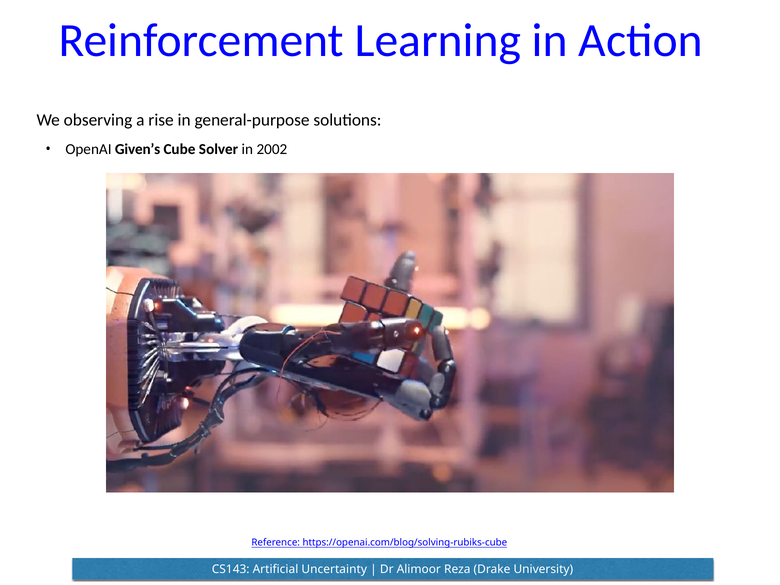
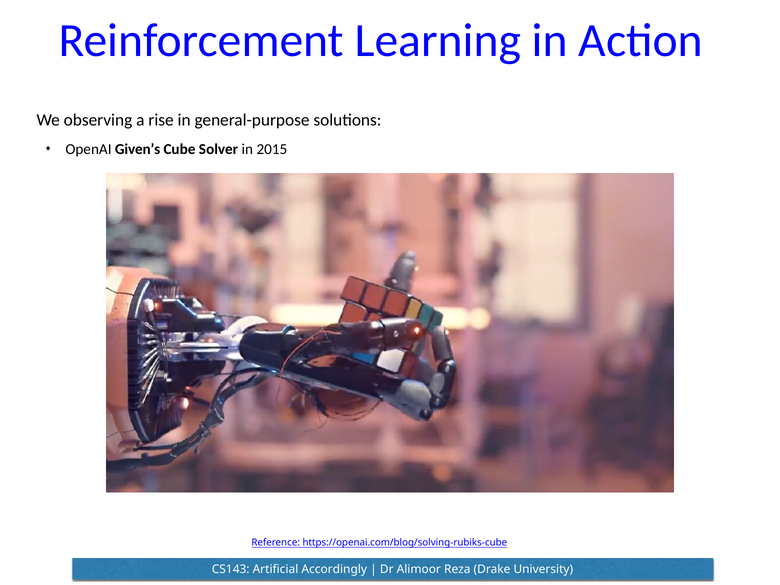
2002: 2002 -> 2015
Uncertainty: Uncertainty -> Accordingly
